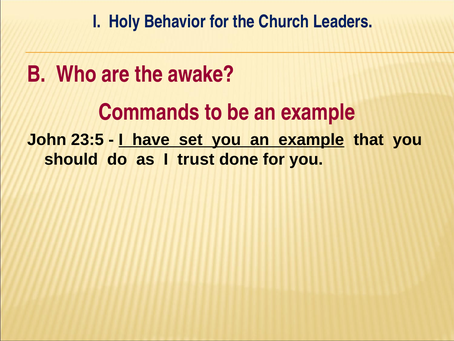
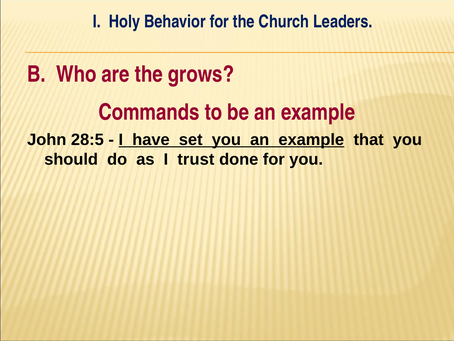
awake: awake -> grows
23:5: 23:5 -> 28:5
